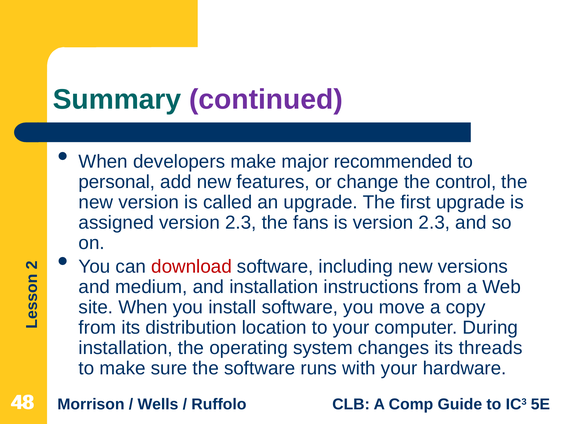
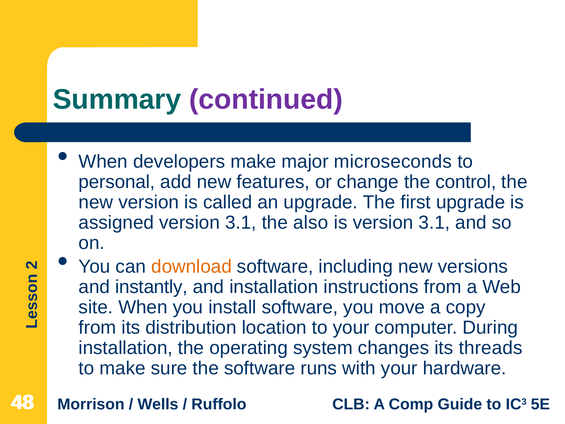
recommended: recommended -> microseconds
assigned version 2.3: 2.3 -> 3.1
fans: fans -> also
is version 2.3: 2.3 -> 3.1
download colour: red -> orange
medium: medium -> instantly
